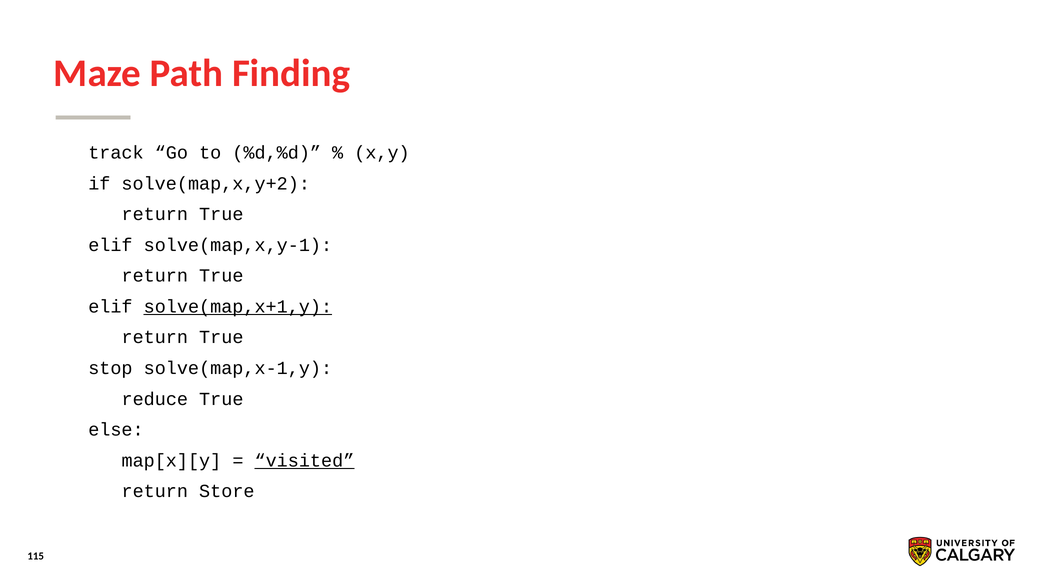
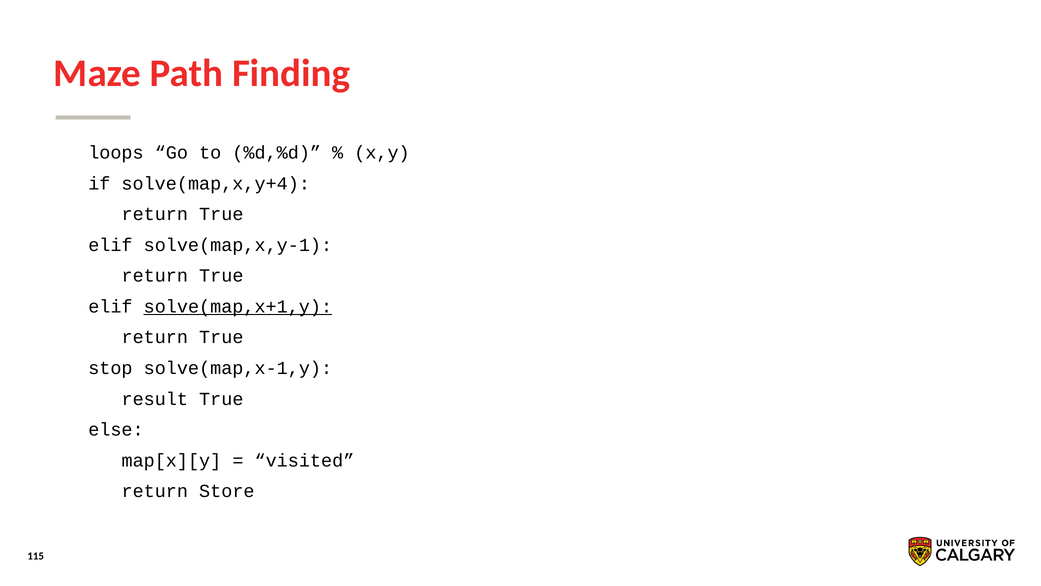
track: track -> loops
solve(map,x,y+2: solve(map,x,y+2 -> solve(map,x,y+4
reduce: reduce -> result
visited underline: present -> none
